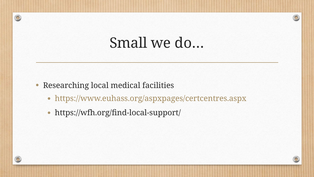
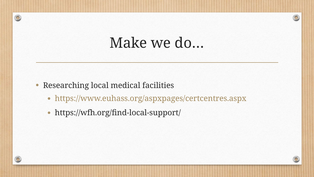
Small: Small -> Make
